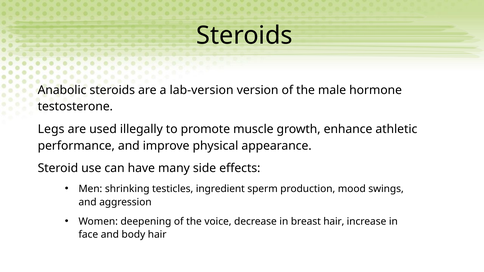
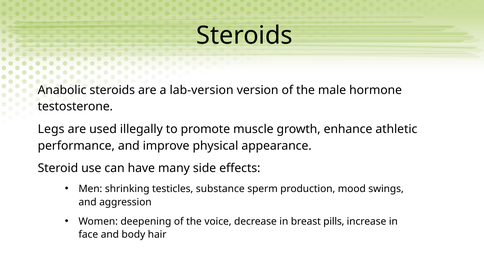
ingredient: ingredient -> substance
breast hair: hair -> pills
